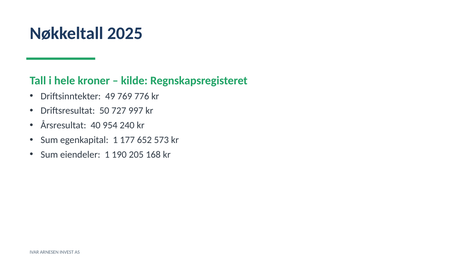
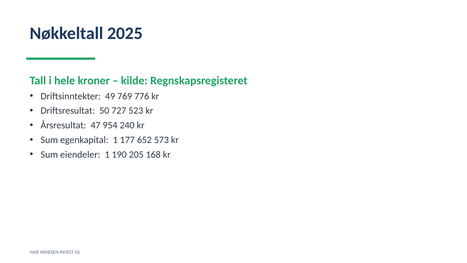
997: 997 -> 523
40: 40 -> 47
